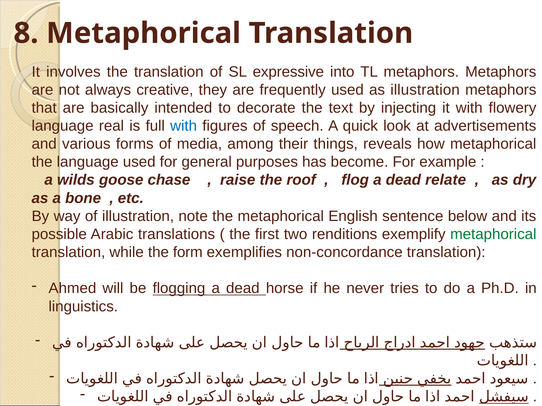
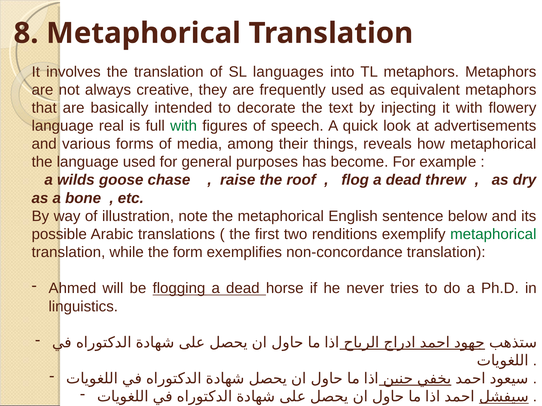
expressive: expressive -> languages
as illustration: illustration -> equivalent
with at (184, 126) colour: blue -> green
relate: relate -> threw
